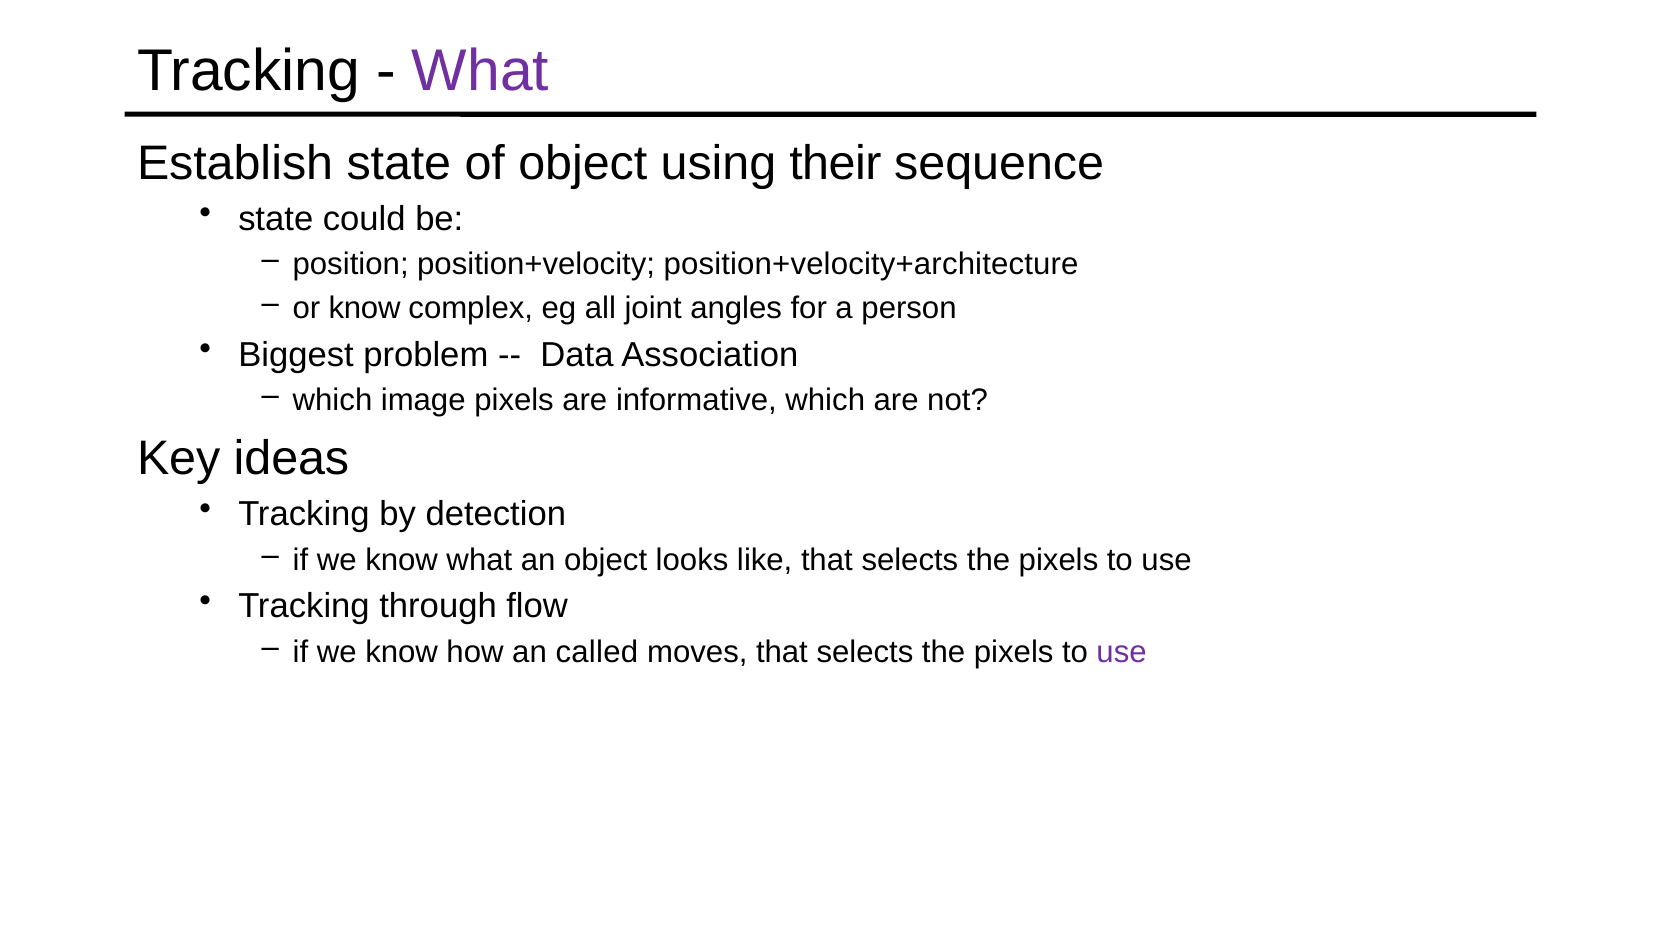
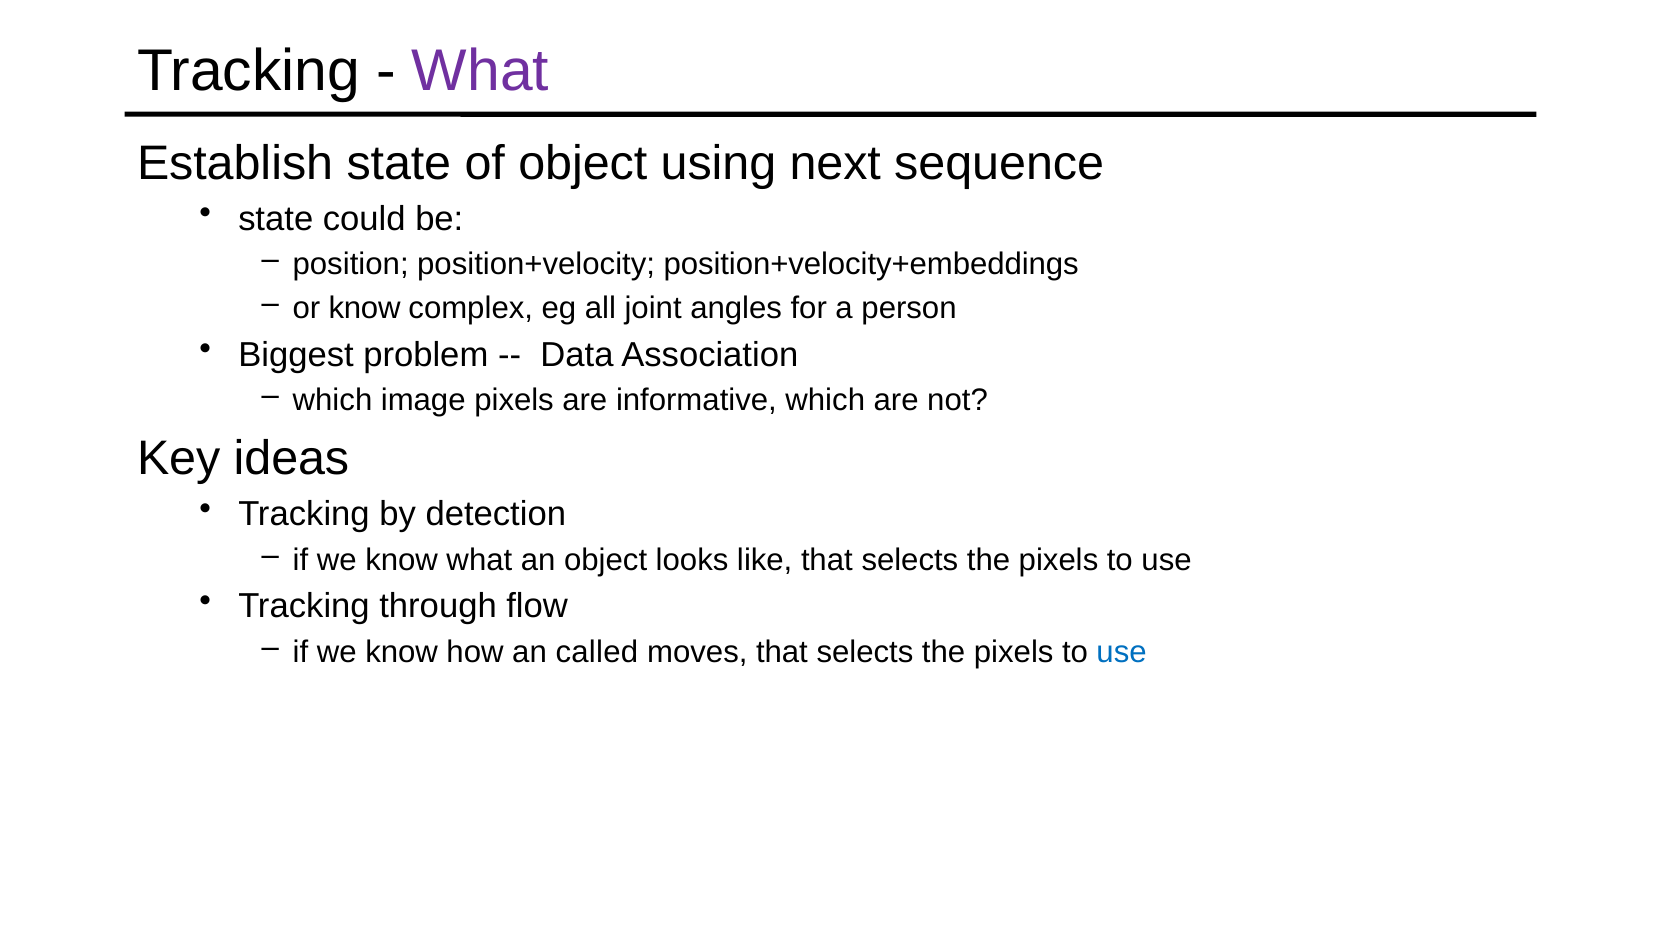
their: their -> next
position+velocity+architecture: position+velocity+architecture -> position+velocity+embeddings
use at (1122, 652) colour: purple -> blue
